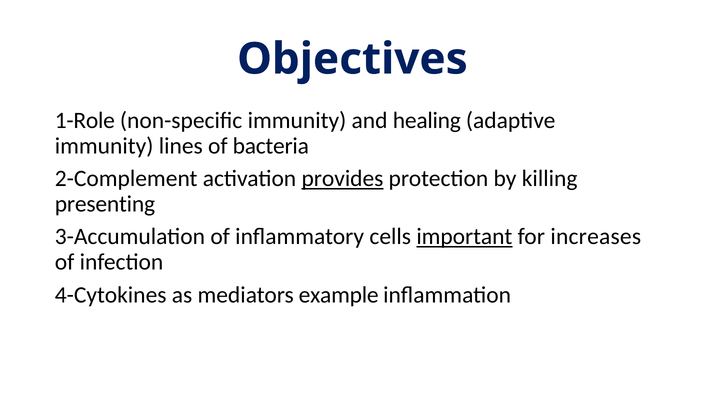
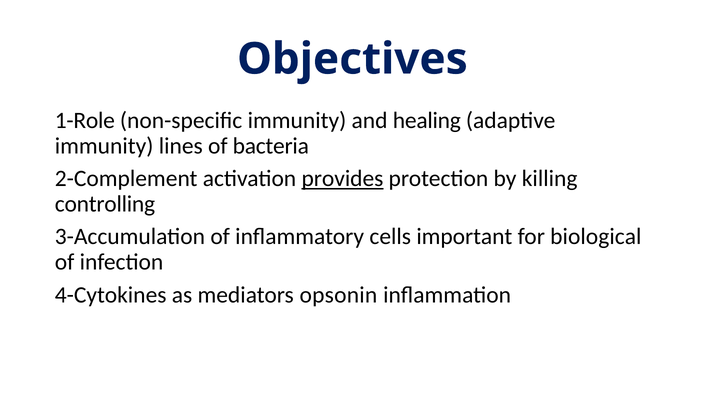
presenting: presenting -> controlling
important underline: present -> none
increases: increases -> biological
example: example -> opsonin
